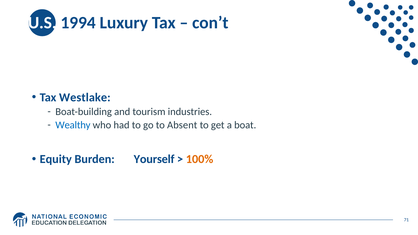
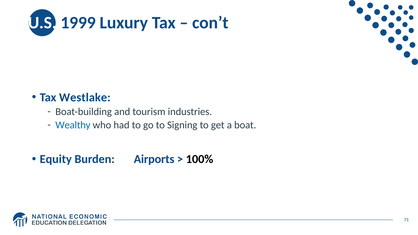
1994: 1994 -> 1999
Absent: Absent -> Signing
Yourself: Yourself -> Airports
100% colour: orange -> black
